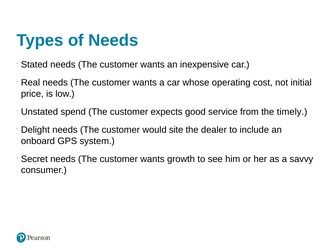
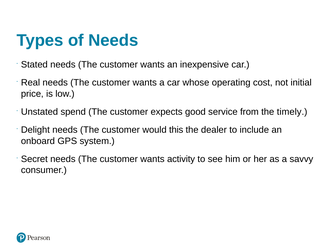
site: site -> this
growth: growth -> activity
